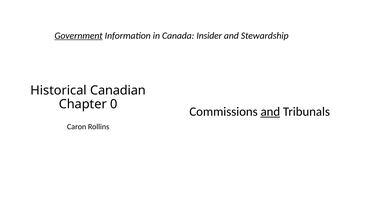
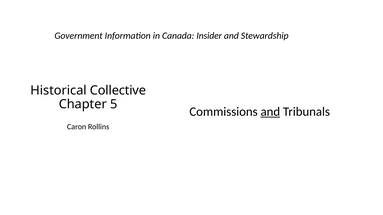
Government underline: present -> none
Canadian: Canadian -> Collective
0: 0 -> 5
